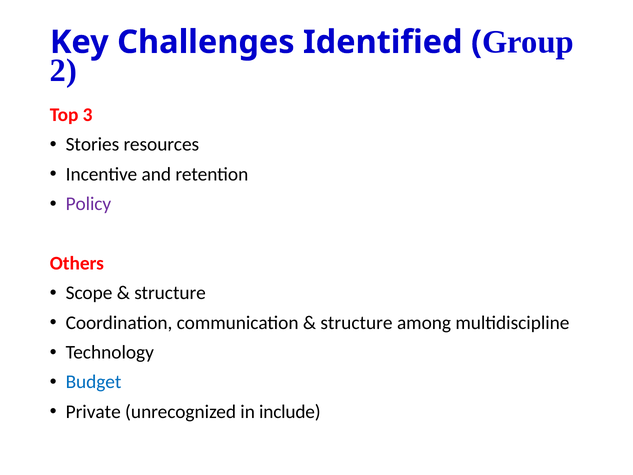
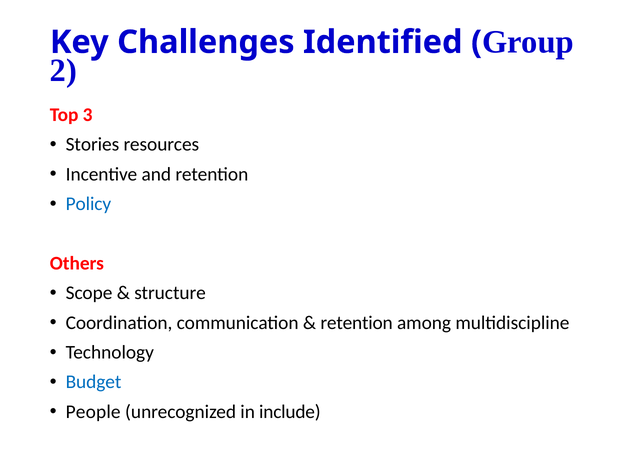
Policy colour: purple -> blue
structure at (356, 323): structure -> retention
Private: Private -> People
